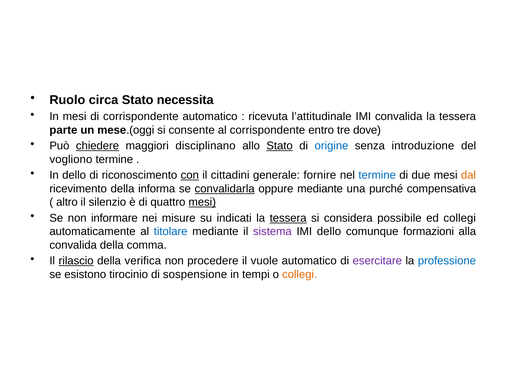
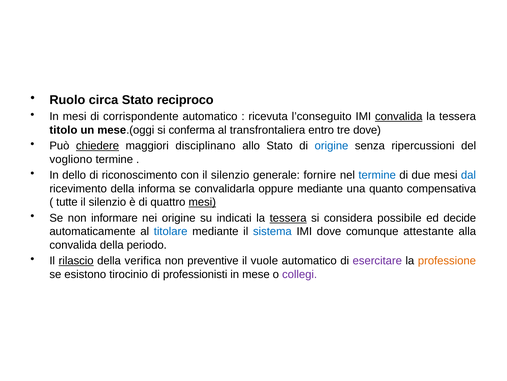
necessita: necessita -> reciproco
l’attitudinale: l’attitudinale -> l’conseguito
convalida at (399, 116) underline: none -> present
parte: parte -> titolo
consente: consente -> conferma
al corrispondente: corrispondente -> transfrontaliera
Stato at (280, 146) underline: present -> none
introduzione: introduzione -> ripercussioni
con underline: present -> none
cittadini at (230, 175): cittadini -> silenzio
dal colour: orange -> blue
convalidarla underline: present -> none
purché: purché -> quanto
altro: altro -> tutte
nei misure: misure -> origine
ed collegi: collegi -> decide
sistema colour: purple -> blue
IMI dello: dello -> dove
formazioni: formazioni -> attestante
comma: comma -> periodo
procedere: procedere -> preventive
professione colour: blue -> orange
sospensione: sospensione -> professionisti
tempi: tempi -> mese
collegi at (300, 274) colour: orange -> purple
